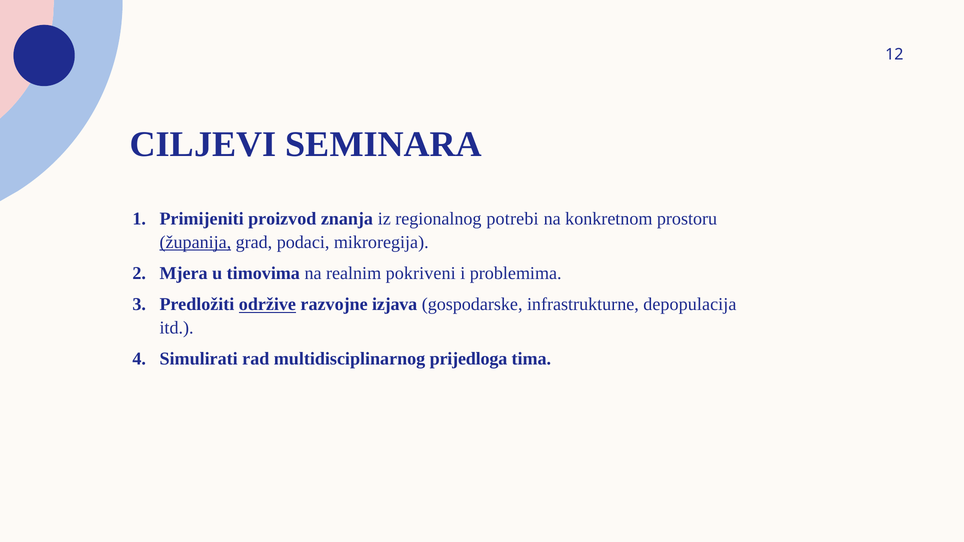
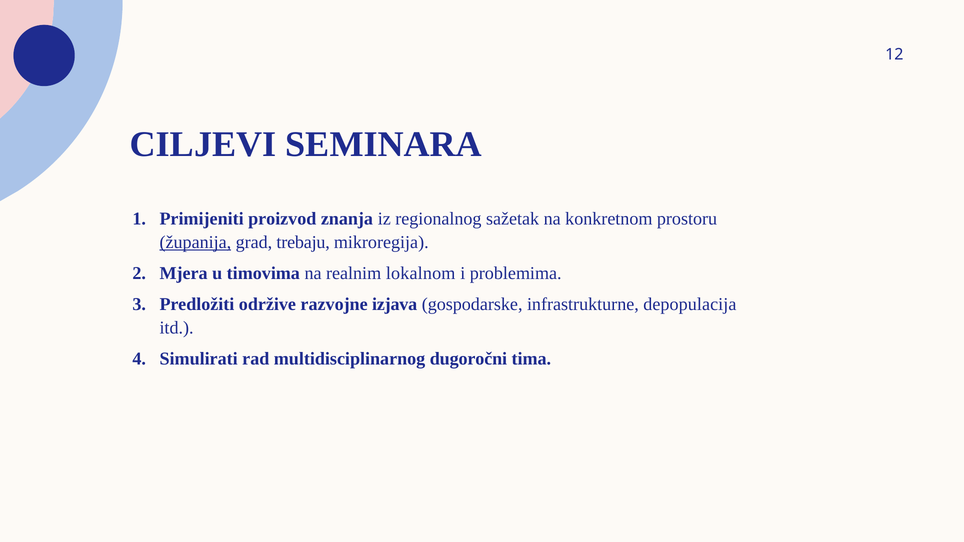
potrebi: potrebi -> sažetak
podaci: podaci -> trebaju
pokriveni: pokriveni -> lokalnom
održive underline: present -> none
prijedloga: prijedloga -> dugoročni
